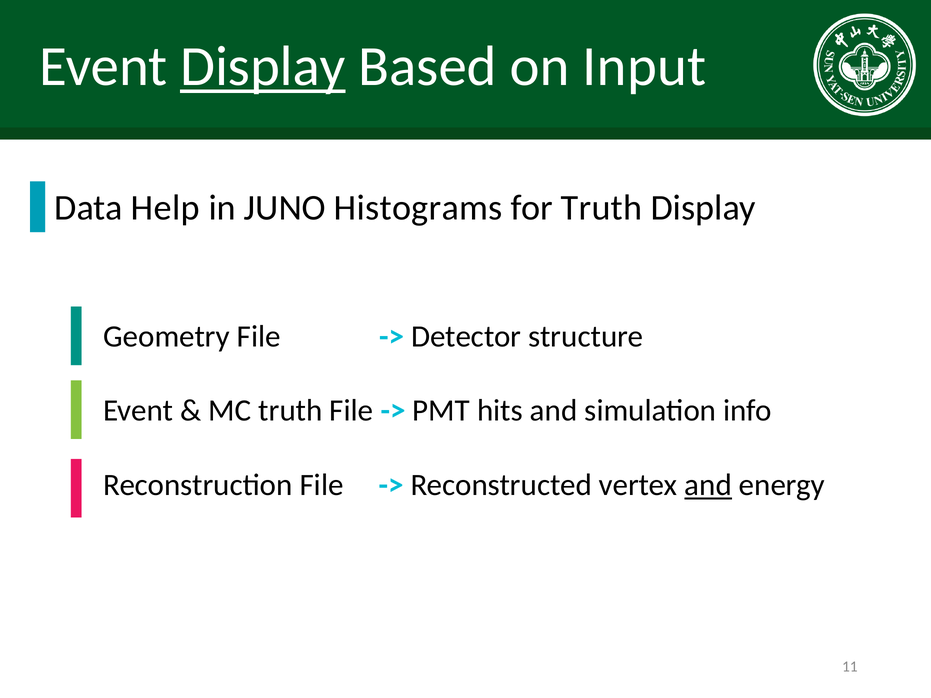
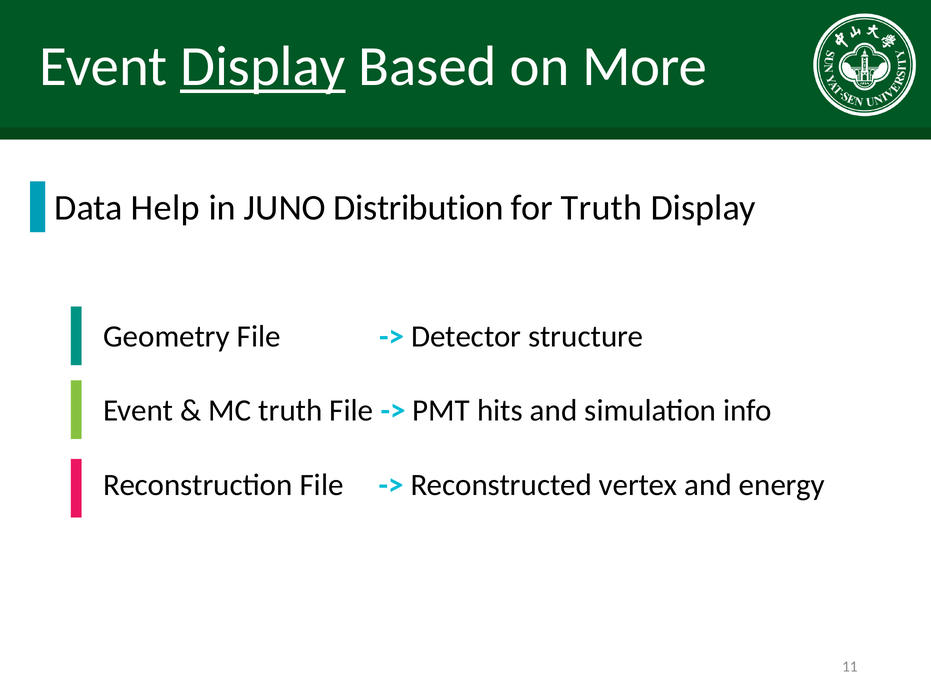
Input: Input -> More
Histograms: Histograms -> Distribution
and at (708, 485) underline: present -> none
